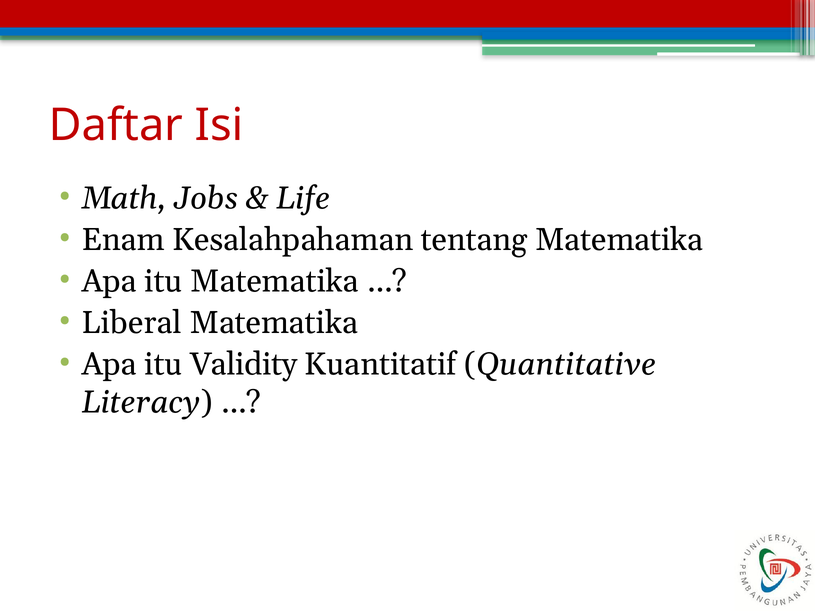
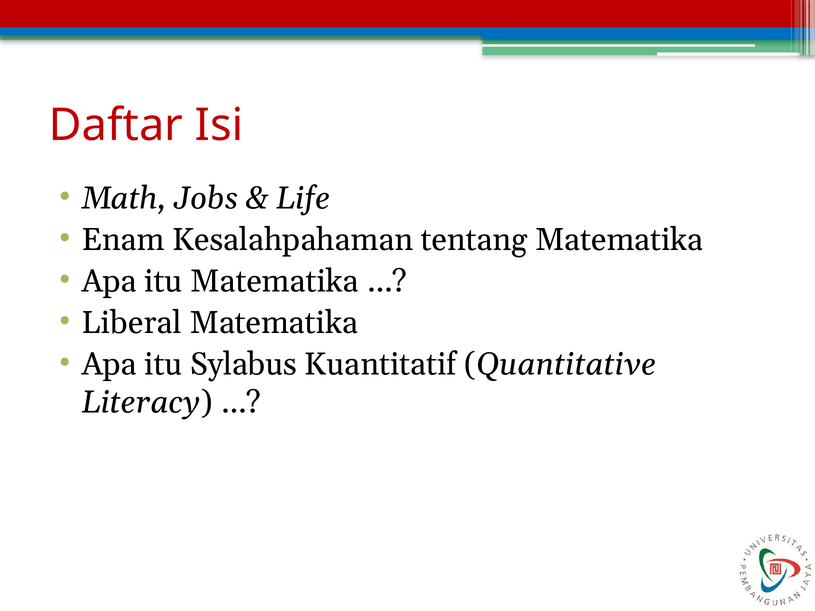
Validity: Validity -> Sylabus
